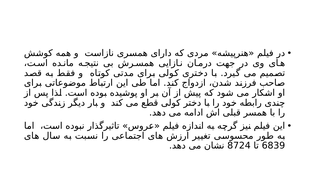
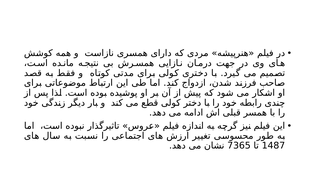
8724: 8724 -> 7365
6839: 6839 -> 1487
